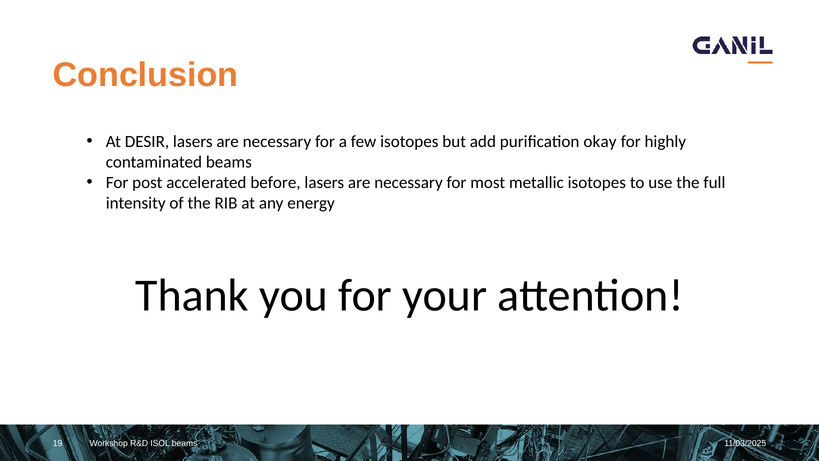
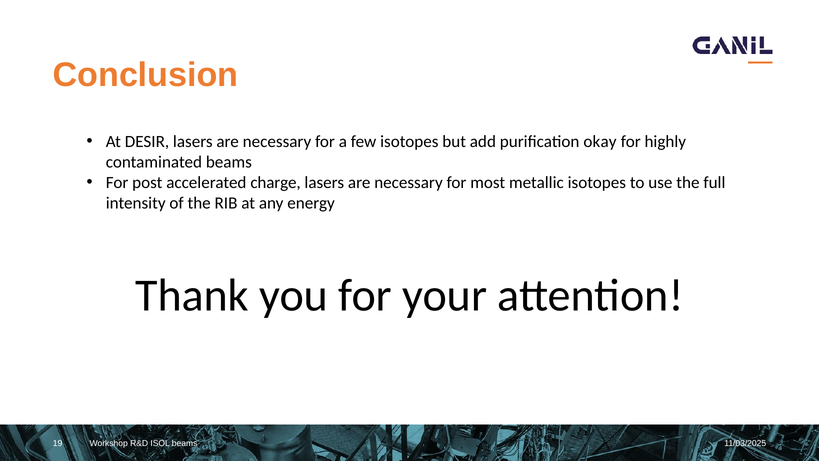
before: before -> charge
